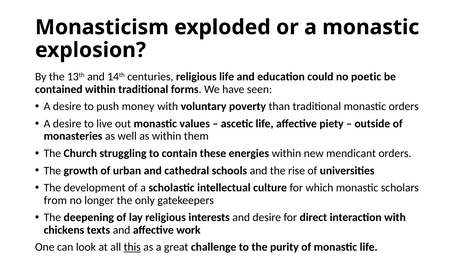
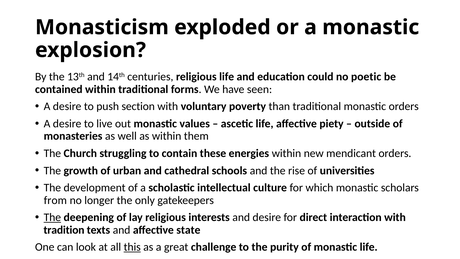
money: money -> section
The at (52, 217) underline: none -> present
chickens: chickens -> tradition
work: work -> state
